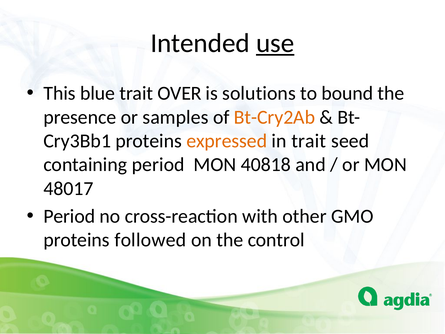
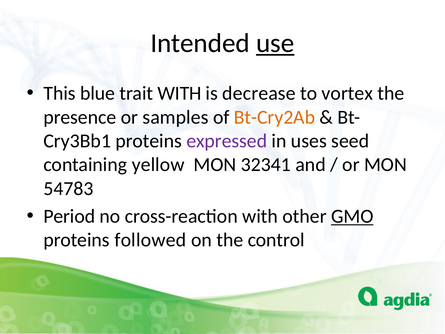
trait OVER: OVER -> WITH
solutions: solutions -> decrease
bound: bound -> vortex
expressed colour: orange -> purple
in trait: trait -> uses
containing period: period -> yellow
40818: 40818 -> 32341
48017: 48017 -> 54783
GMO underline: none -> present
